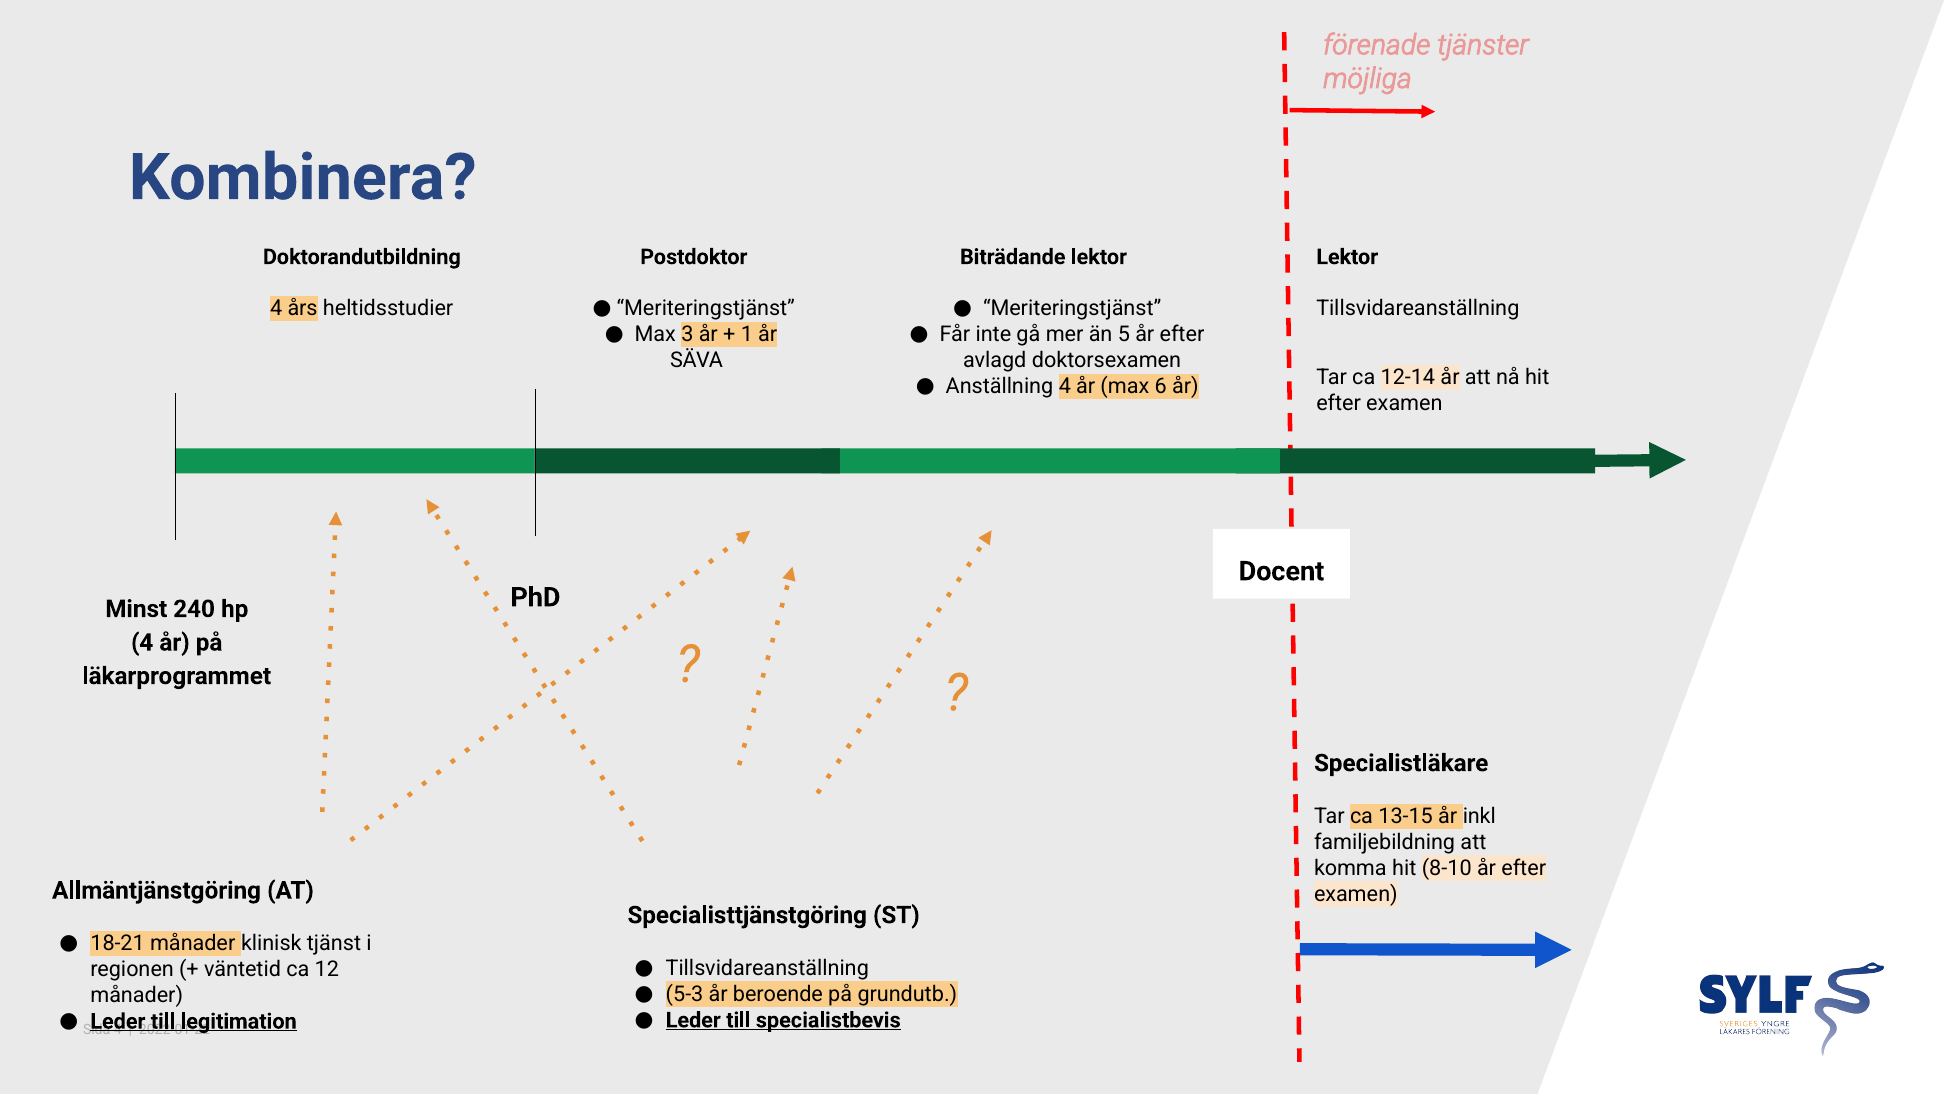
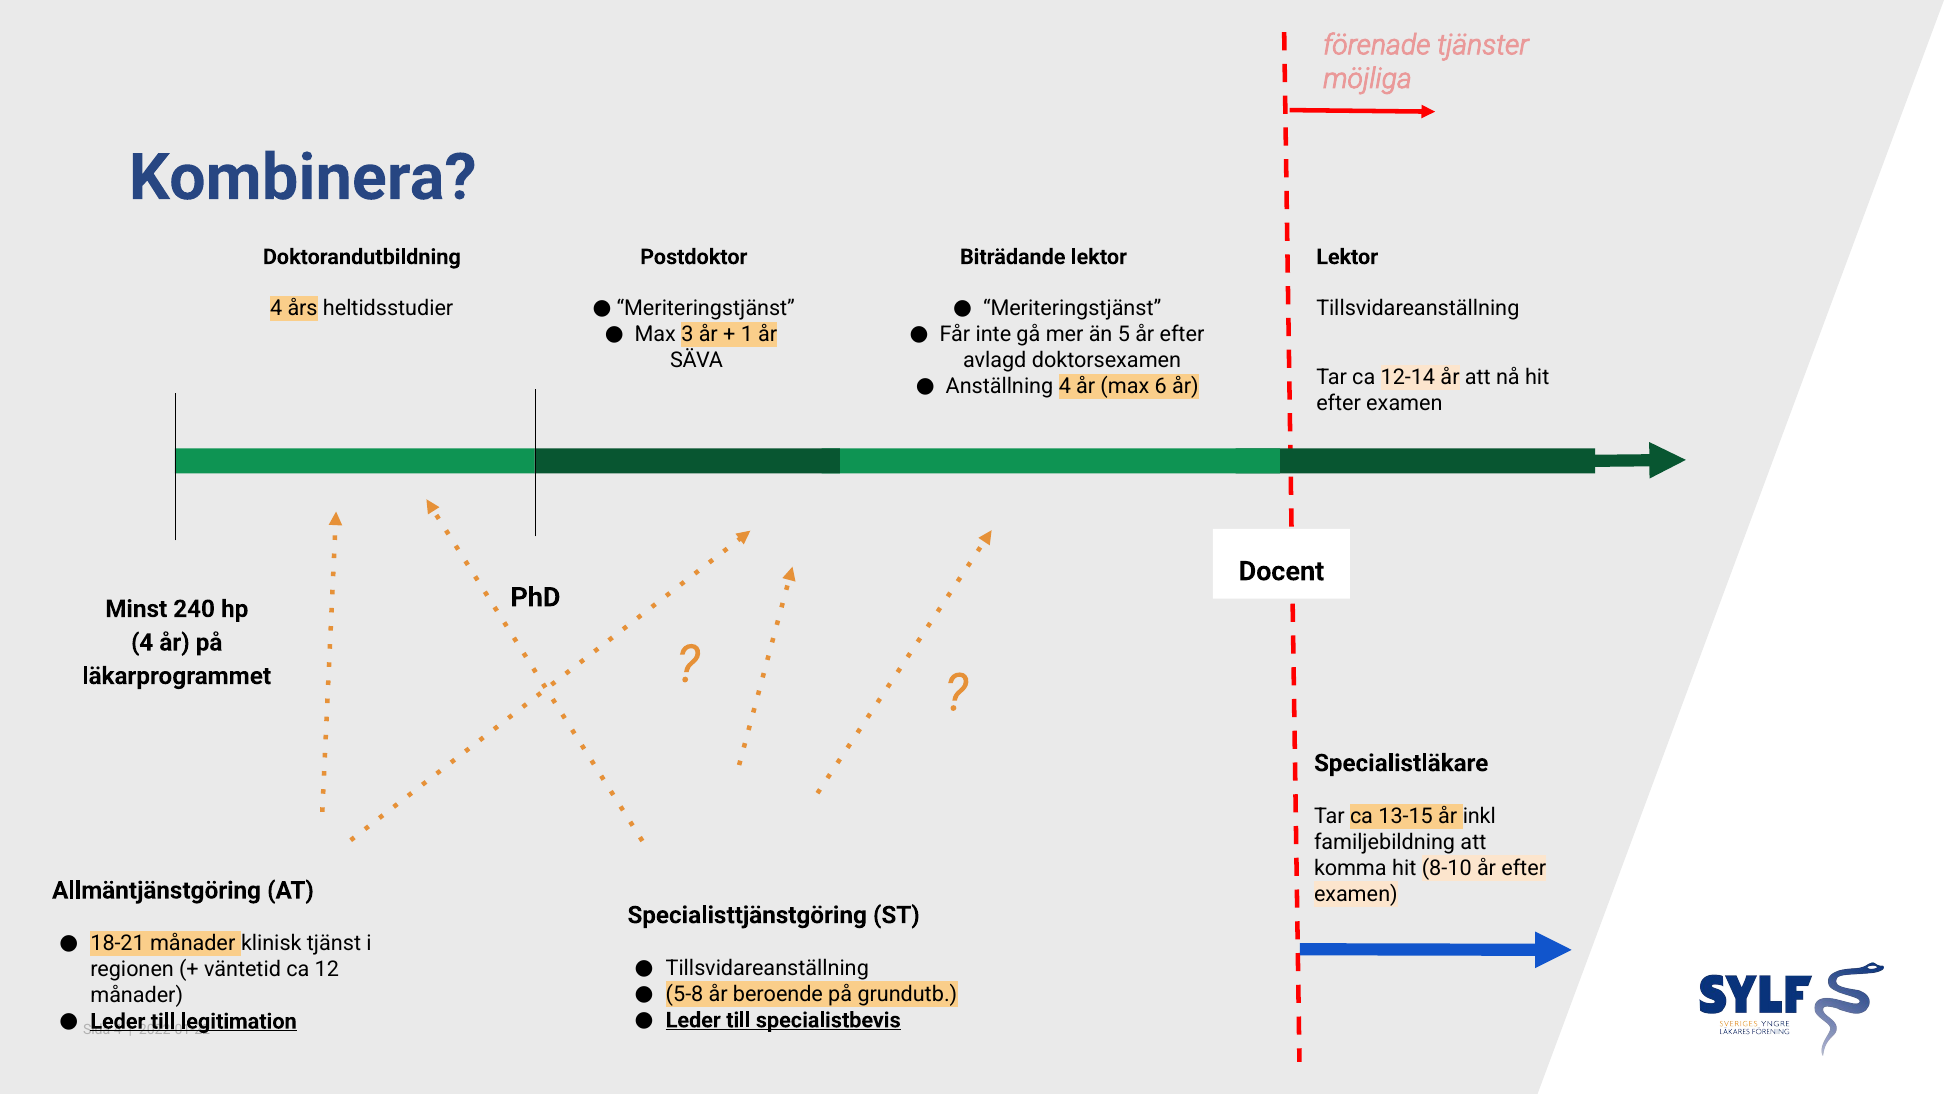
5-3: 5-3 -> 5-8
